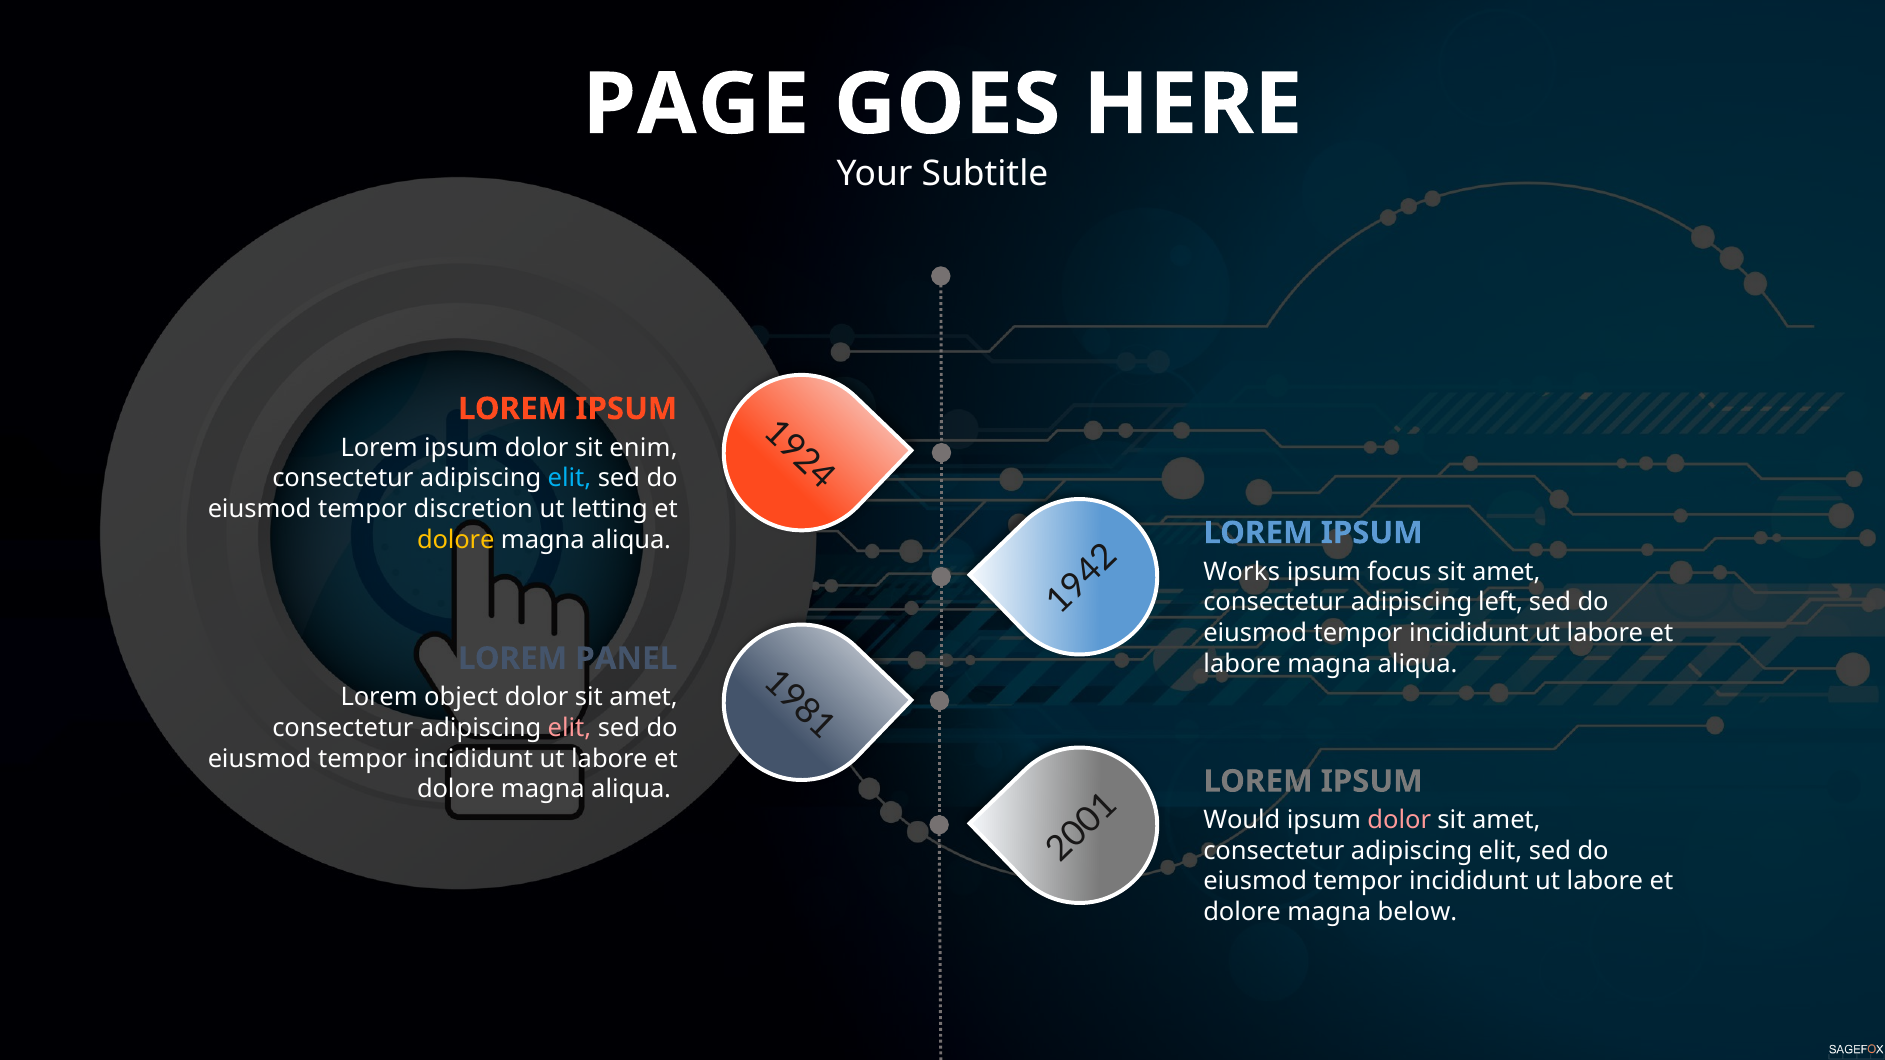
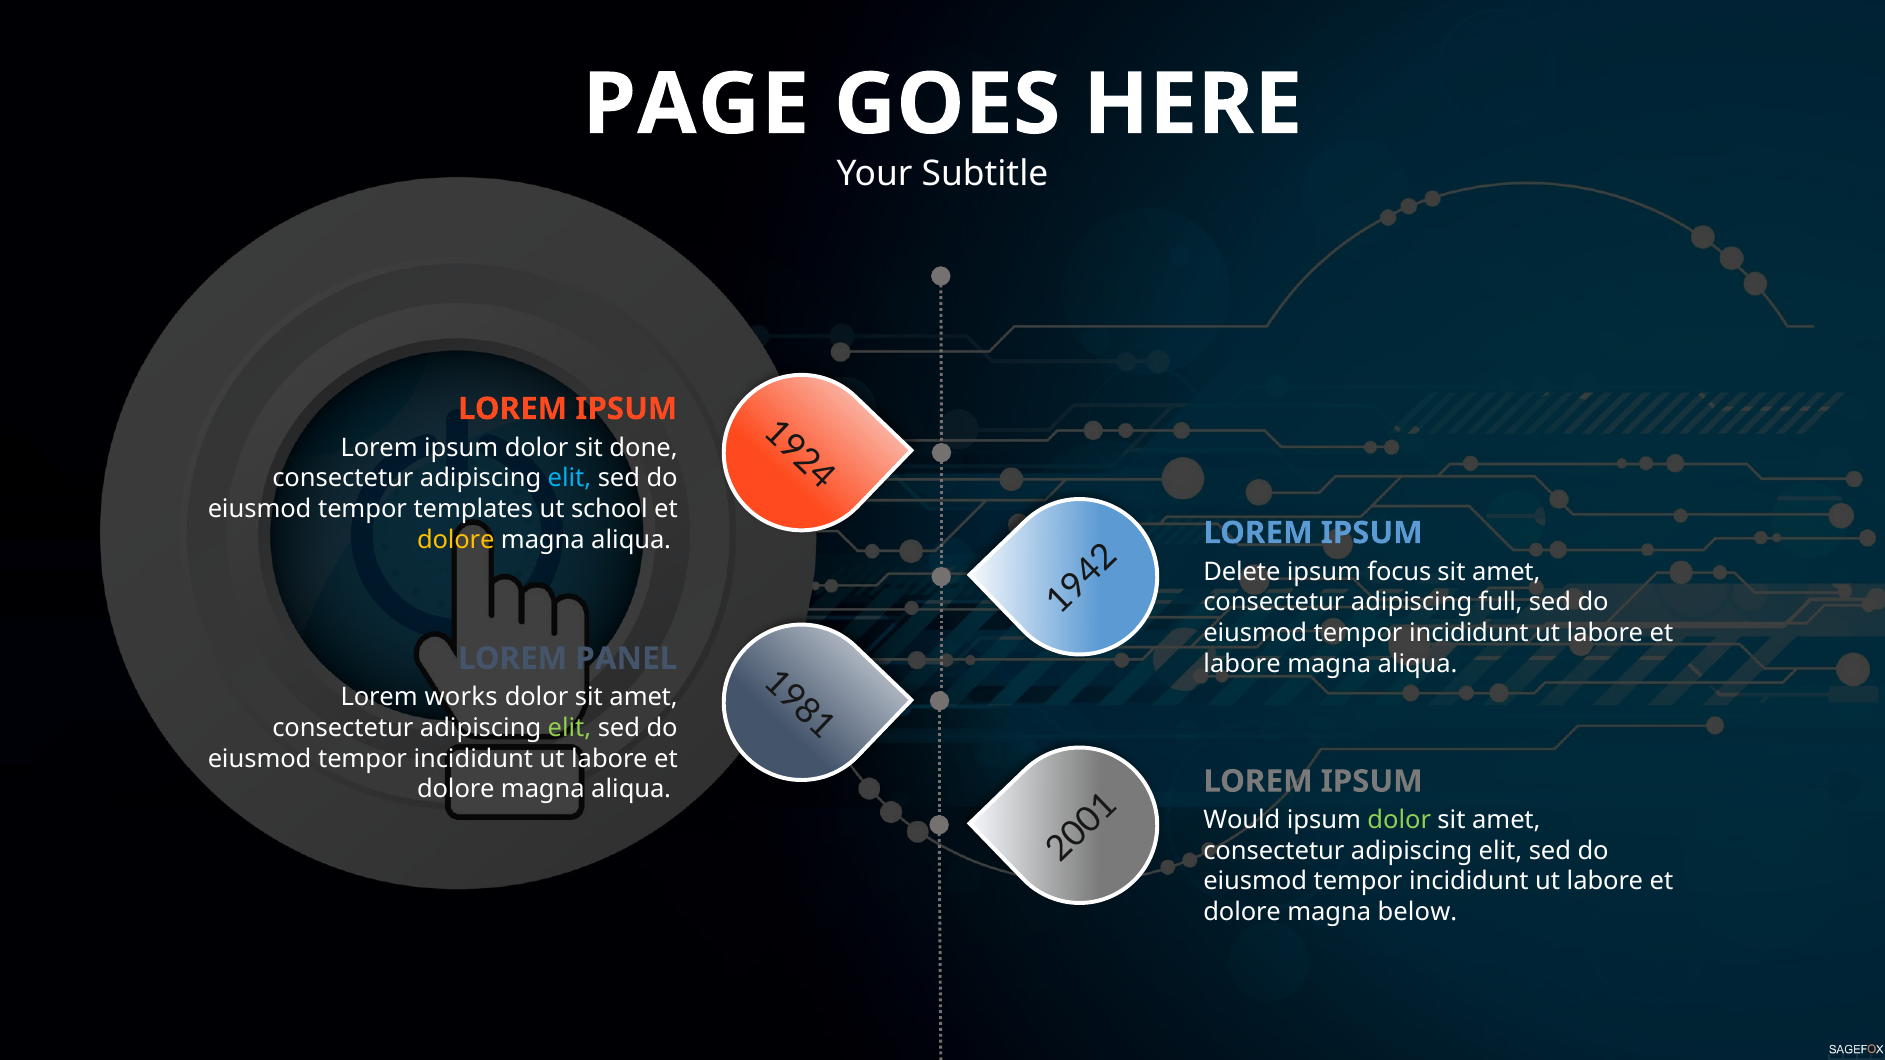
enim: enim -> done
discretion: discretion -> templates
letting: letting -> school
Works: Works -> Delete
left: left -> full
object: object -> works
elit at (569, 728) colour: pink -> light green
dolor at (1399, 820) colour: pink -> light green
